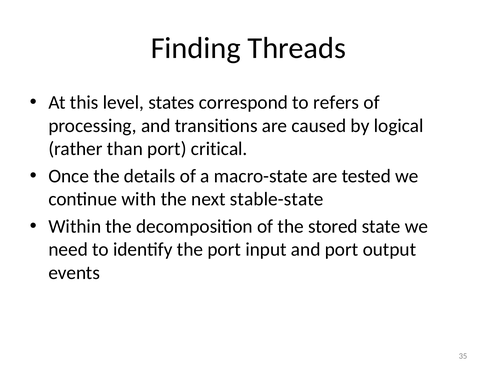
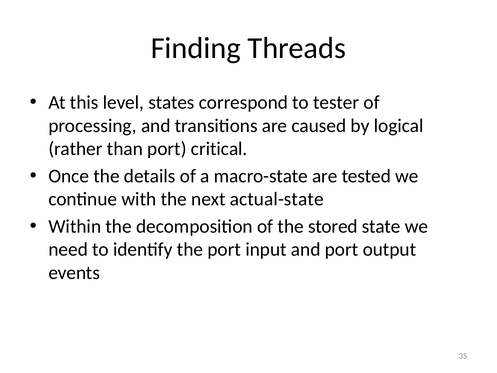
refers: refers -> tester
stable-state: stable-state -> actual-state
